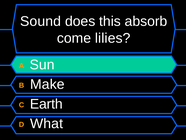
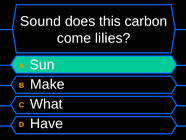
absorb: absorb -> carbon
Earth: Earth -> What
What: What -> Have
